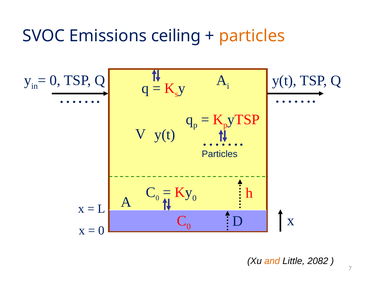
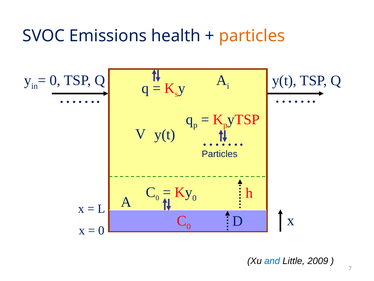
ceiling: ceiling -> health
and colour: orange -> blue
2082: 2082 -> 2009
